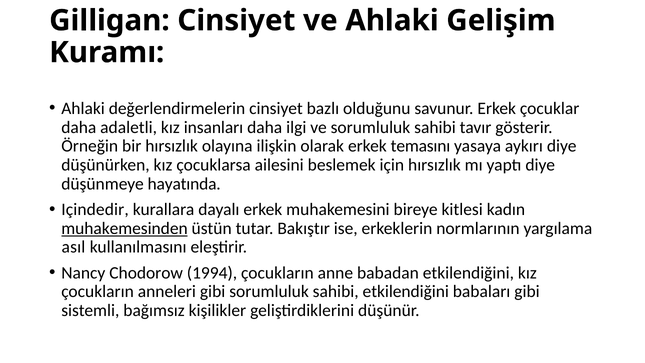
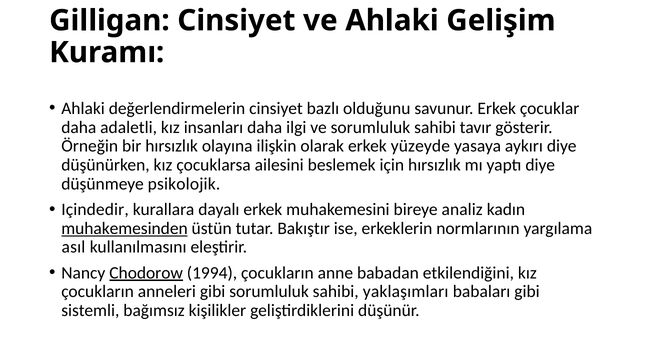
temasını: temasını -> yüzeyde
hayatında: hayatında -> psikolojik
kitlesi: kitlesi -> analiz
Chodorow underline: none -> present
sahibi etkilendiğini: etkilendiğini -> yaklaşımları
